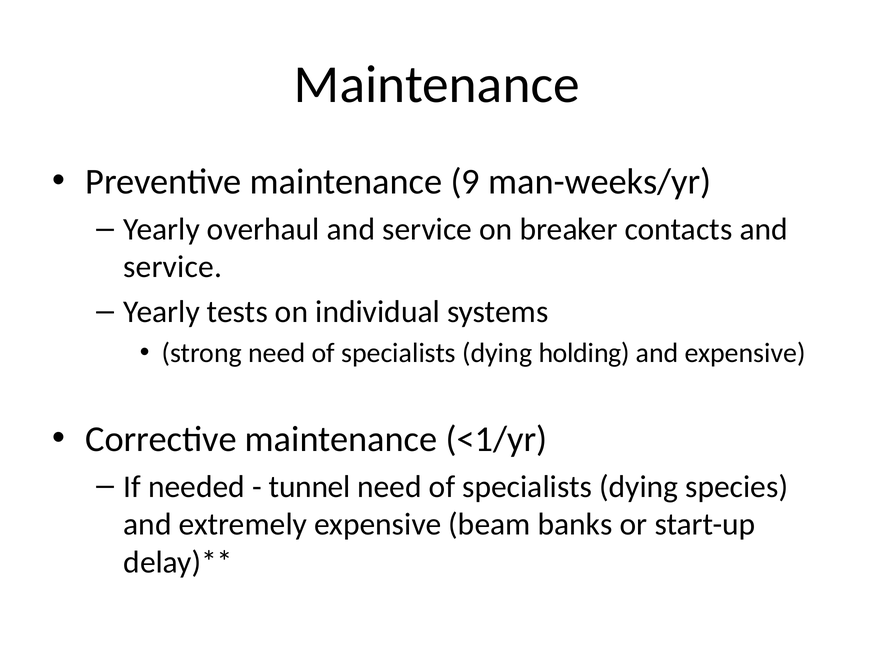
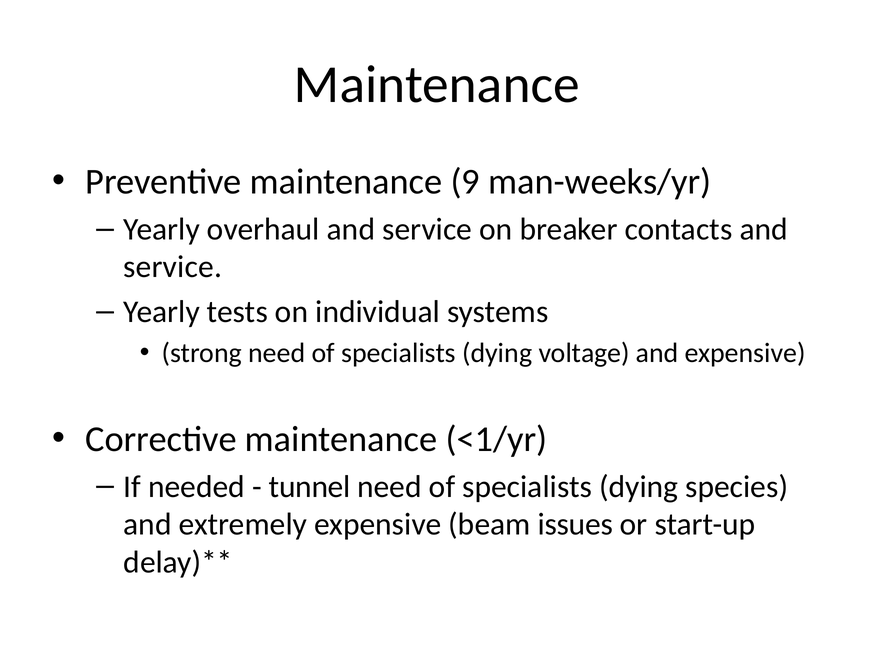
holding: holding -> voltage
banks: banks -> issues
